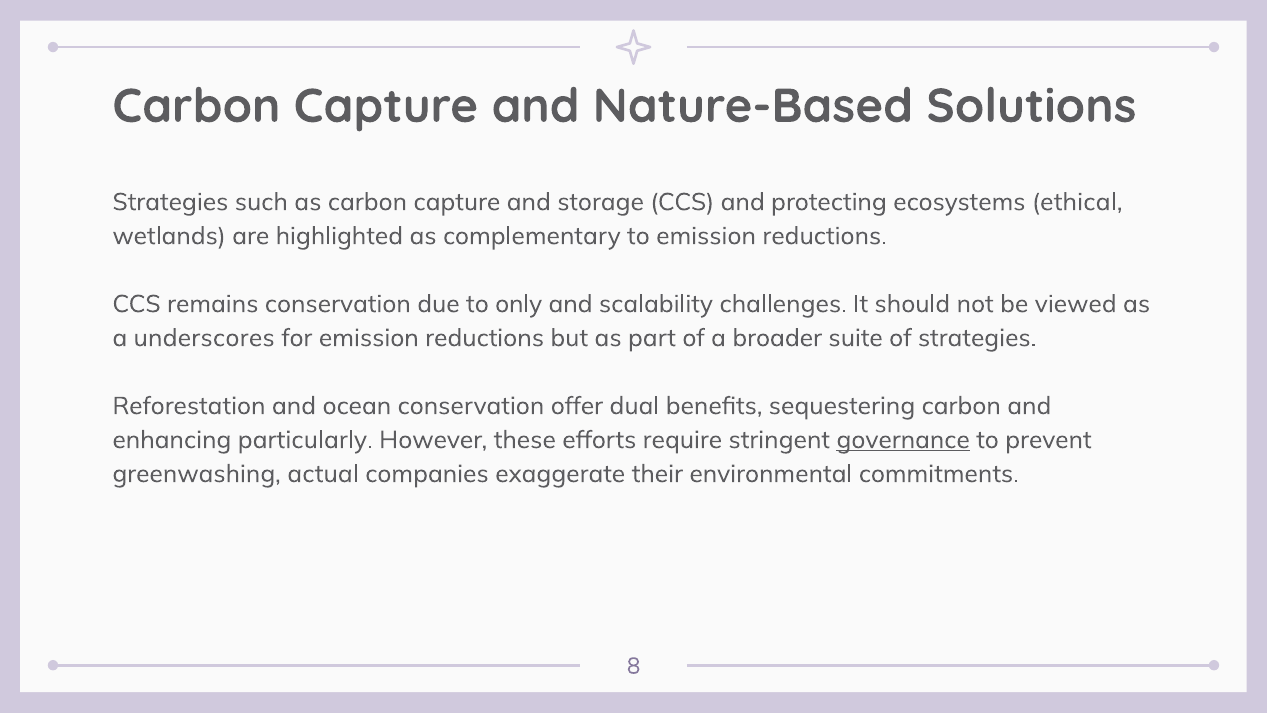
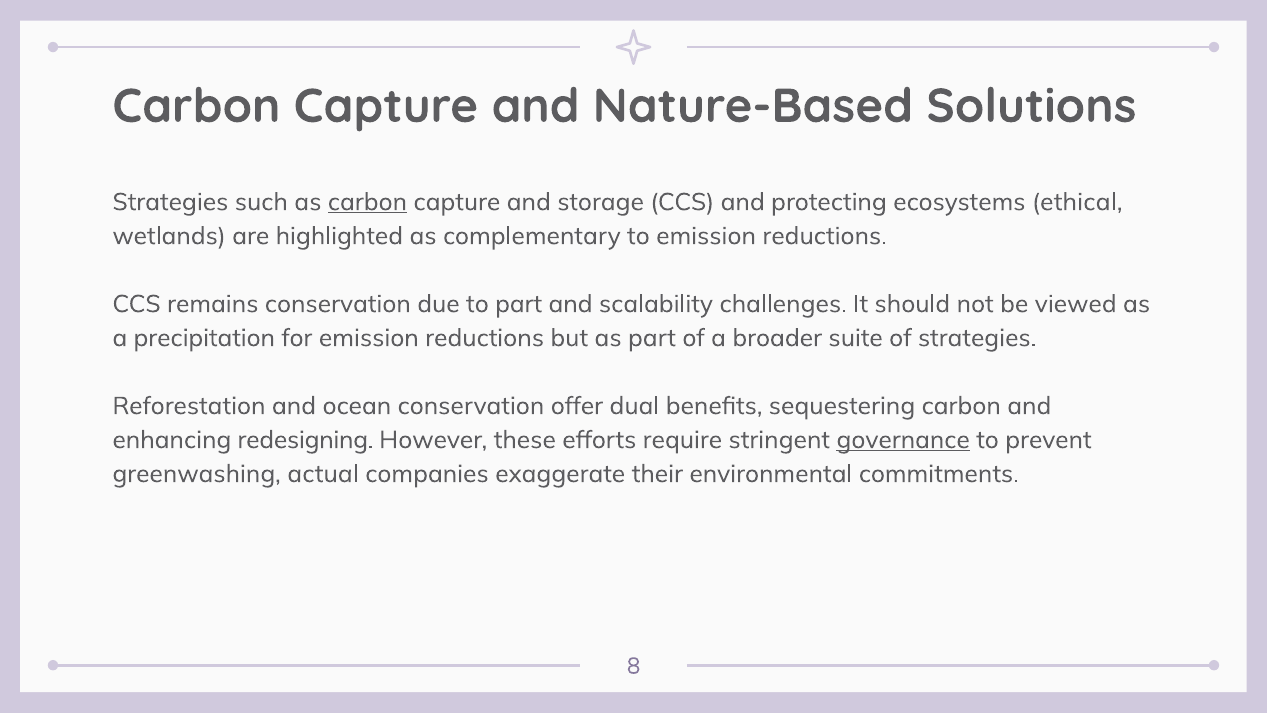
carbon at (367, 202) underline: none -> present
to only: only -> part
underscores: underscores -> precipitation
particularly: particularly -> redesigning
